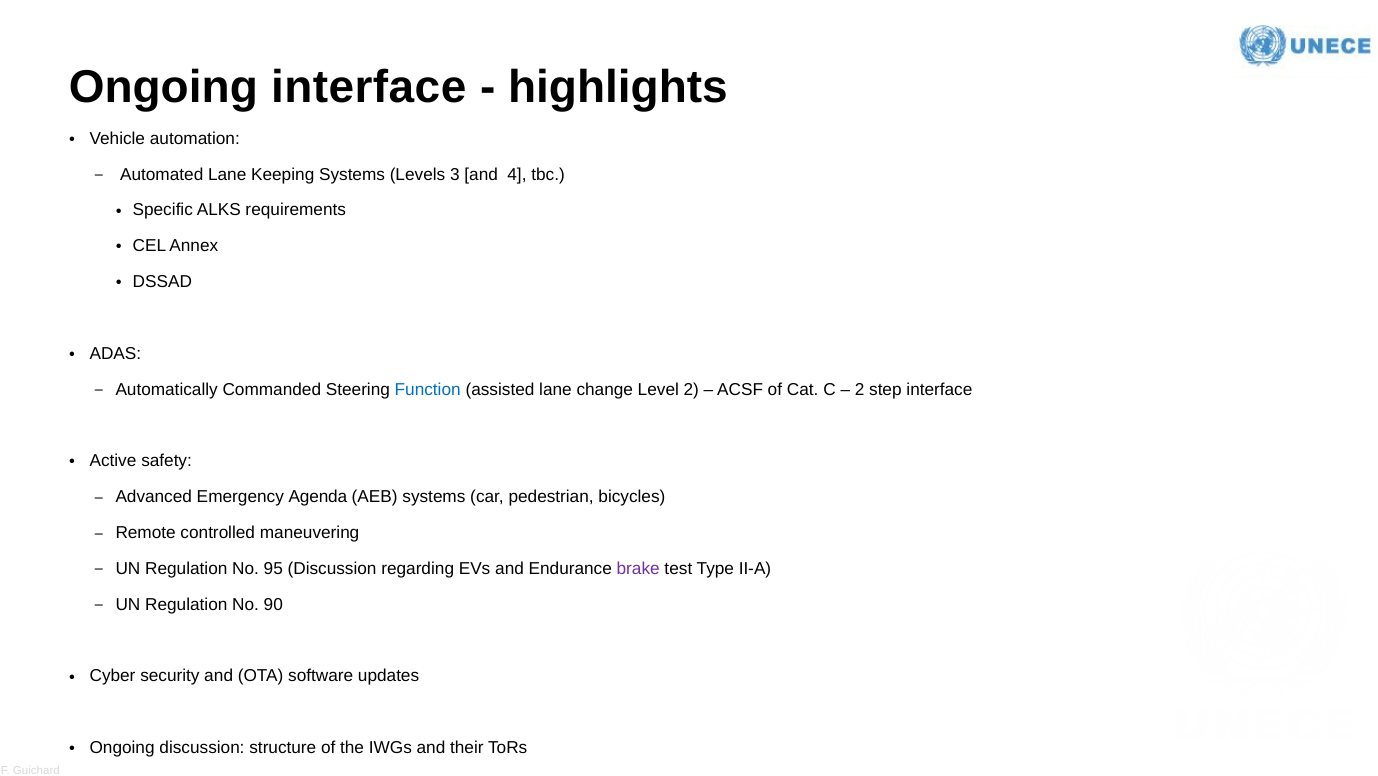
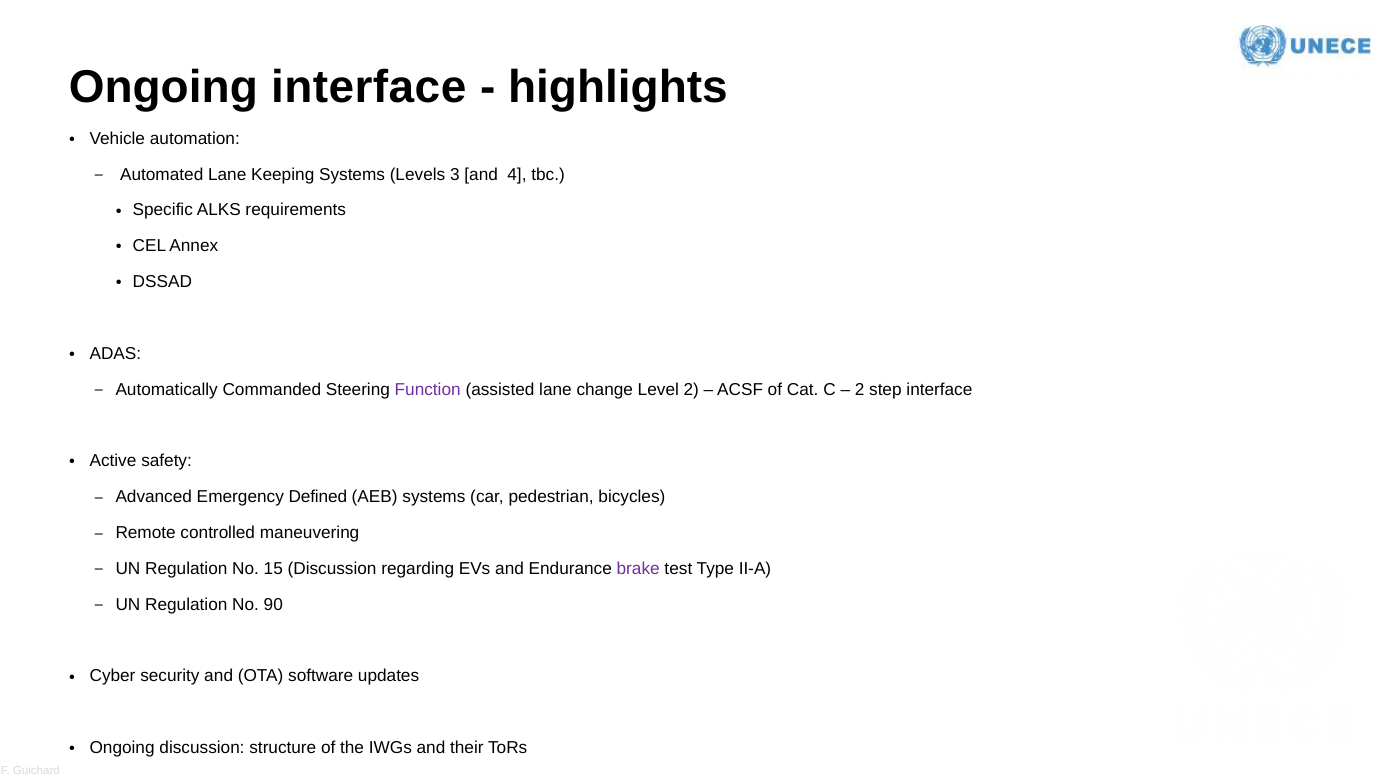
Function colour: blue -> purple
Agenda: Agenda -> Defined
95: 95 -> 15
